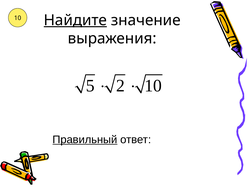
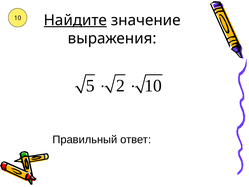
Правильный underline: present -> none
